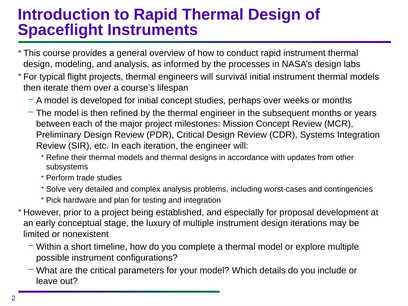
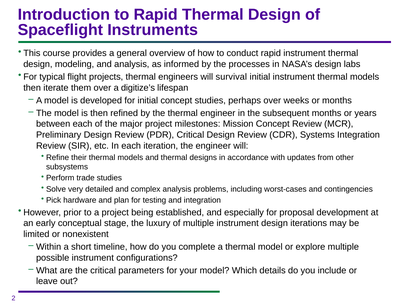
course’s: course’s -> digitize’s
